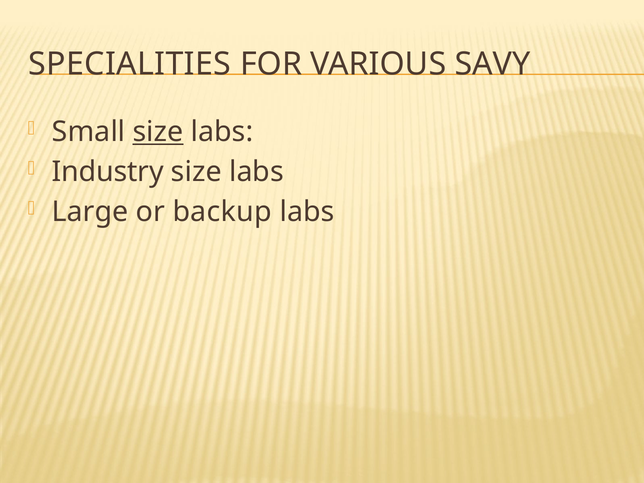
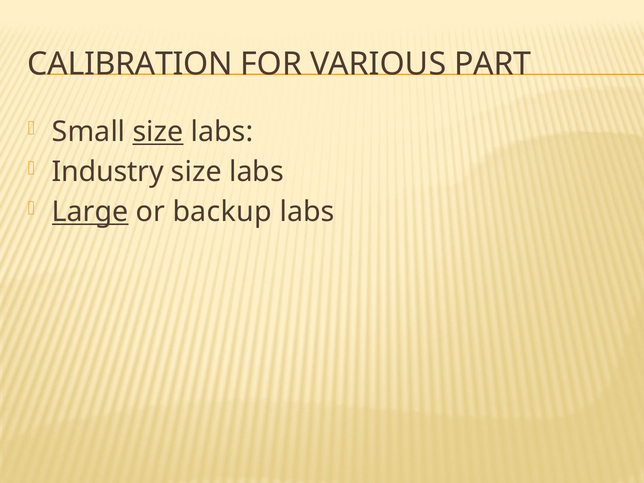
SPECIALITIES: SPECIALITIES -> CALIBRATION
SAVY: SAVY -> PART
Large underline: none -> present
